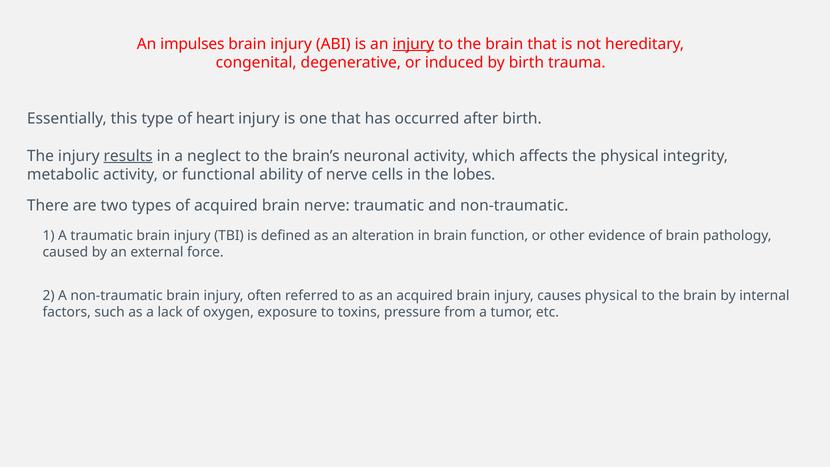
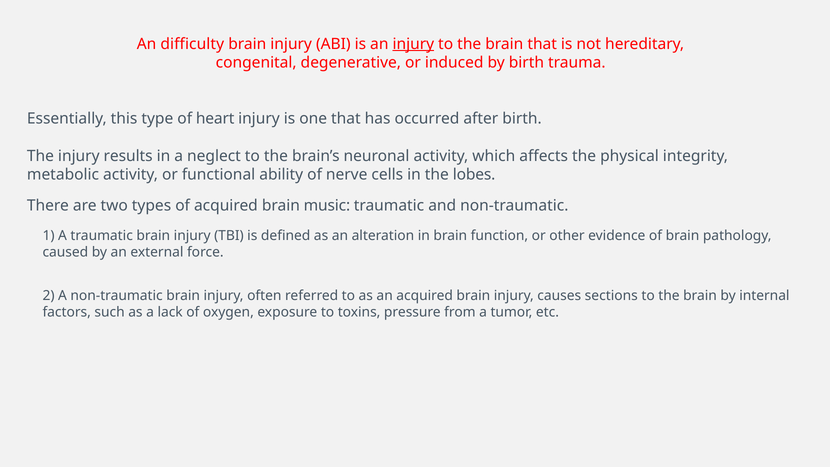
impulses: impulses -> difficulty
results underline: present -> none
brain nerve: nerve -> music
causes physical: physical -> sections
